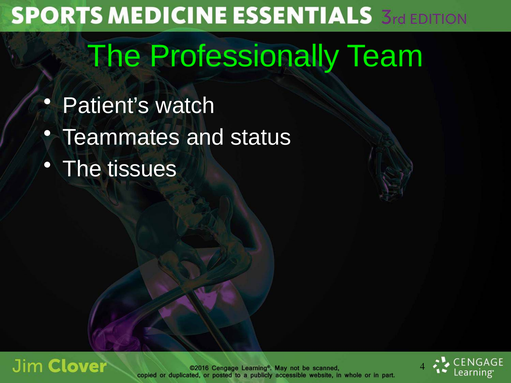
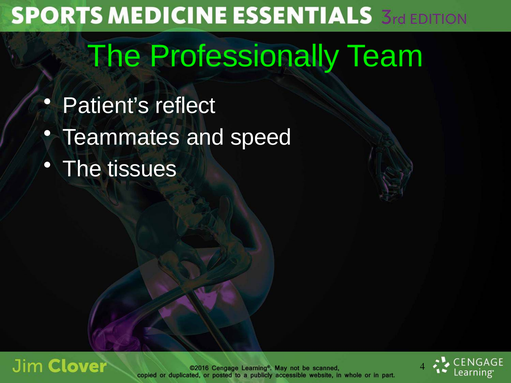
watch: watch -> reflect
status: status -> speed
